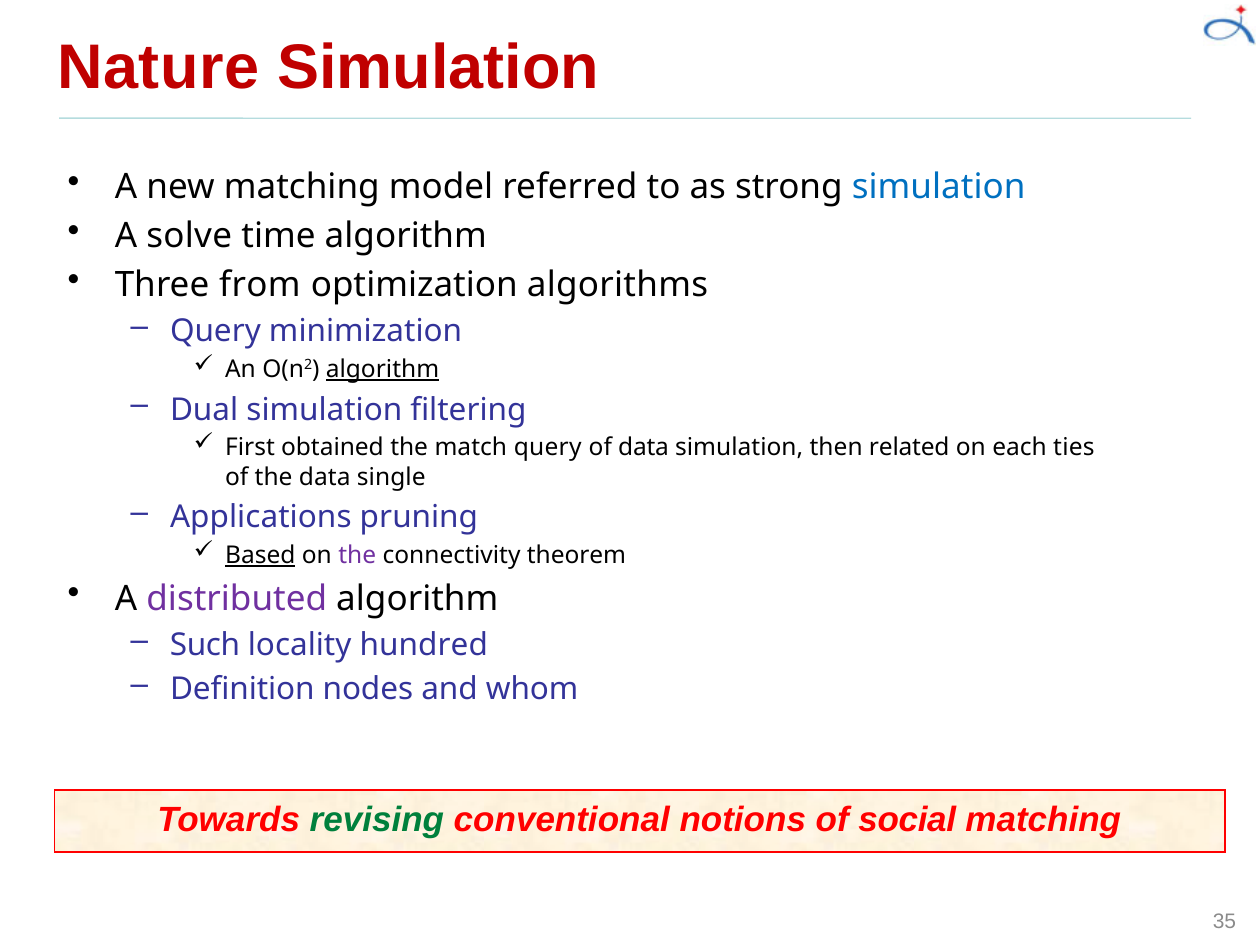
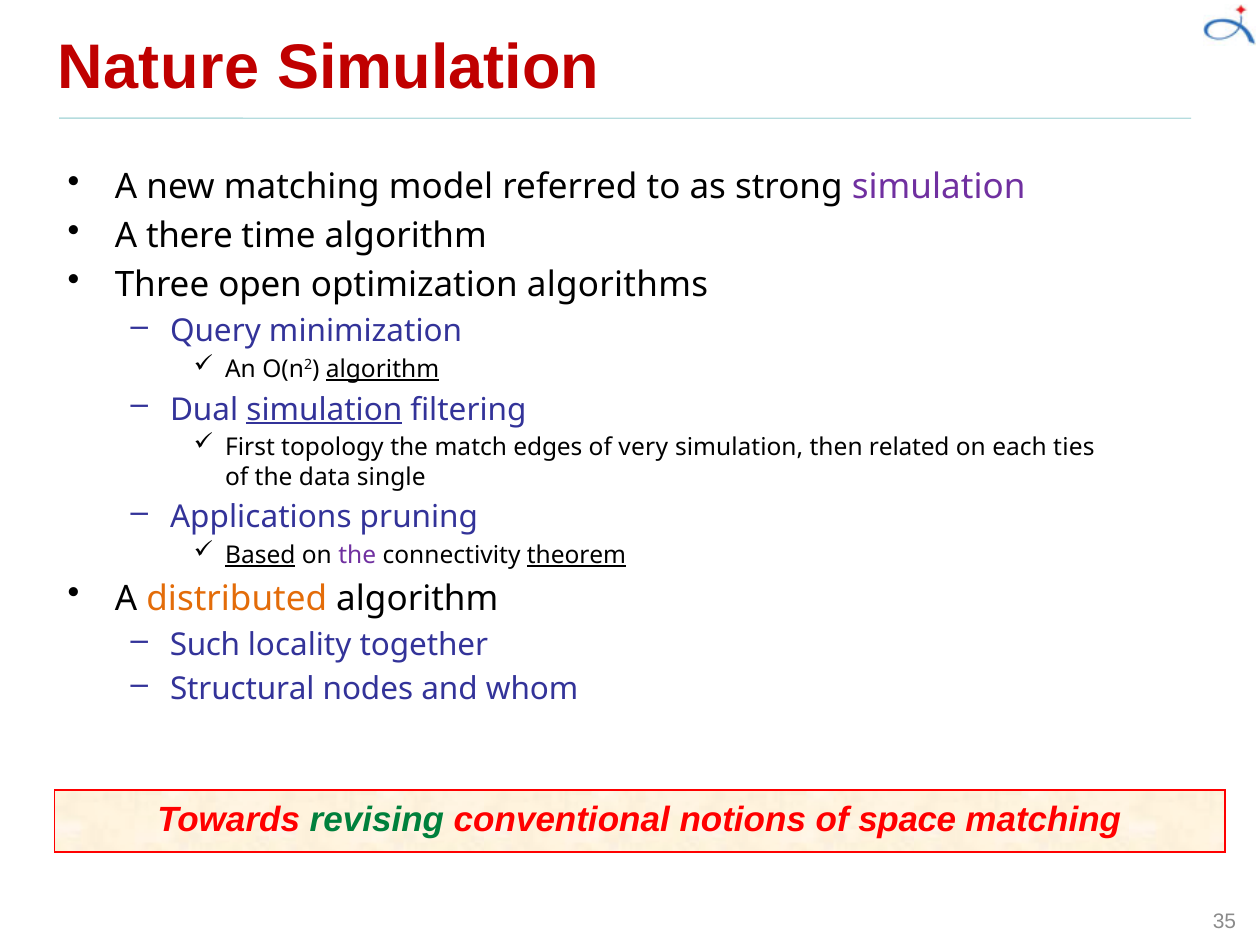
simulation at (939, 187) colour: blue -> purple
solve: solve -> there
from: from -> open
simulation at (324, 410) underline: none -> present
obtained: obtained -> topology
match query: query -> edges
of data: data -> very
theorem underline: none -> present
distributed colour: purple -> orange
hundred: hundred -> together
Definition: Definition -> Structural
social: social -> space
